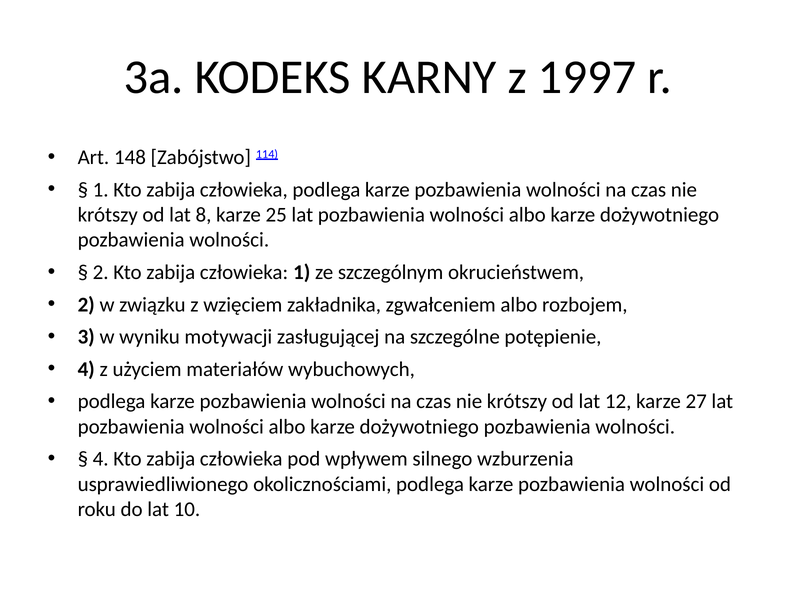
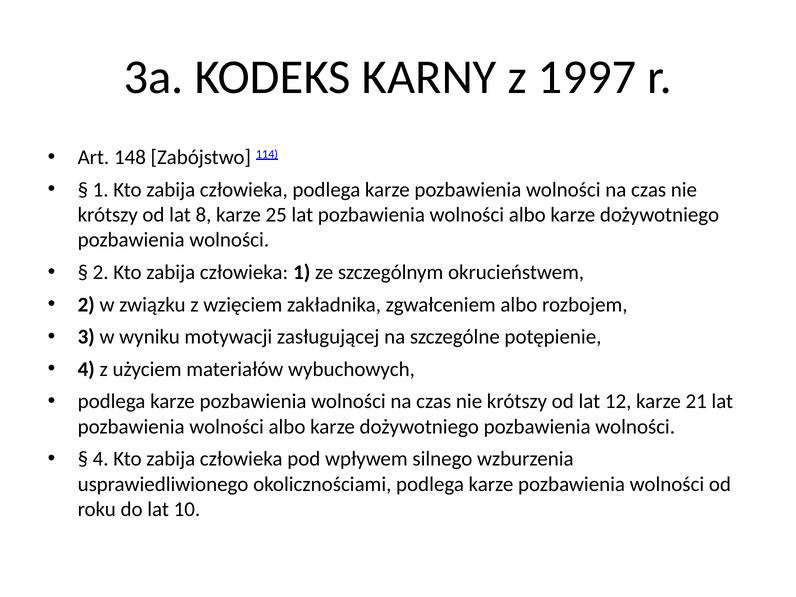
27: 27 -> 21
